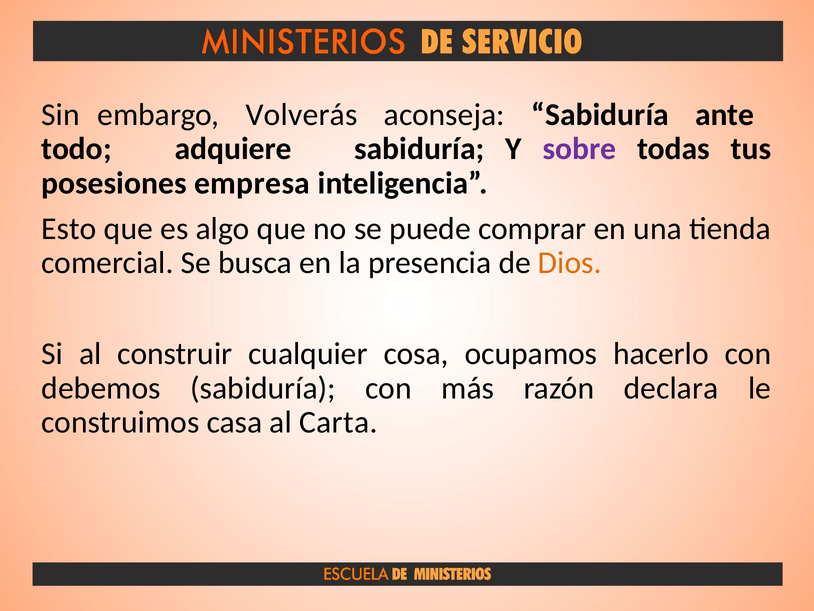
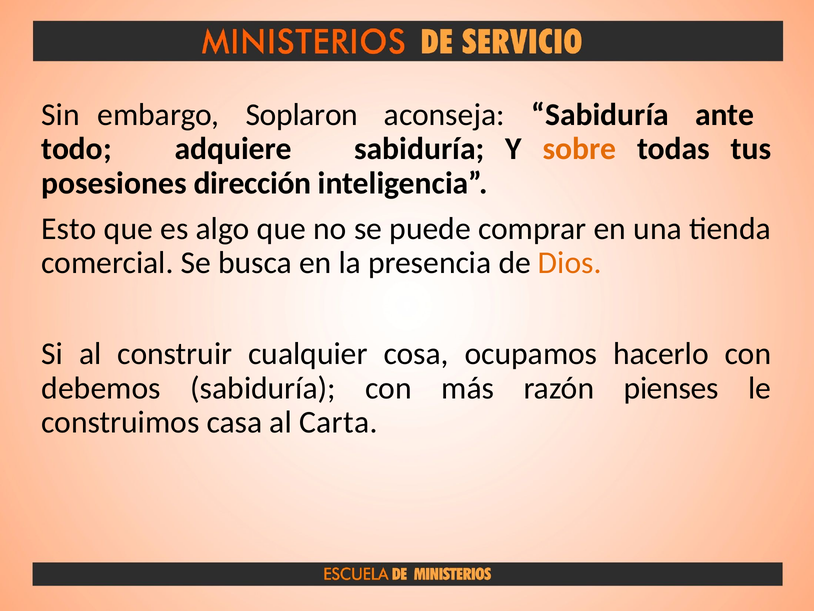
Volverás: Volverás -> Soplaron
sobre colour: purple -> orange
empresa: empresa -> dirección
declara: declara -> pienses
